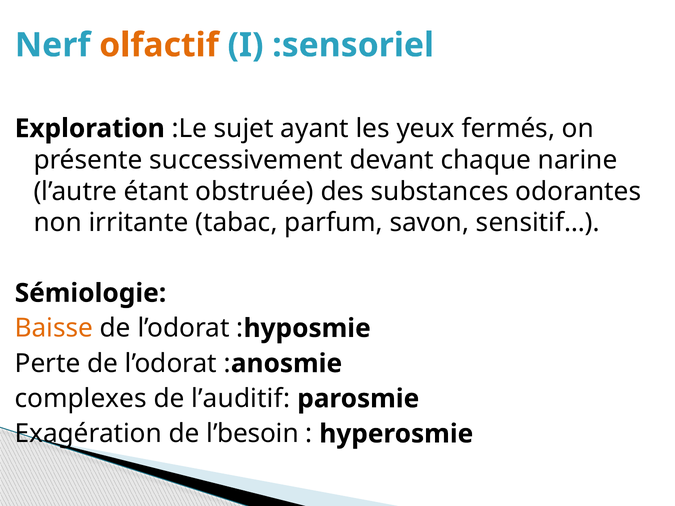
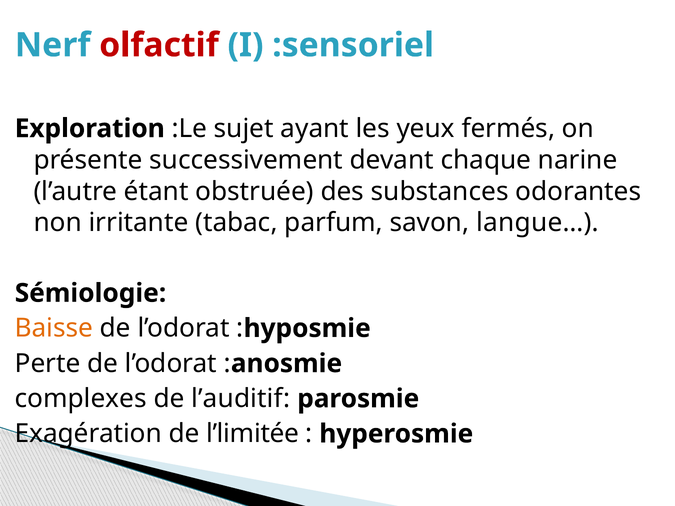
olfactif colour: orange -> red
sensitif…: sensitif… -> langue…
l’besoin: l’besoin -> l’limitée
